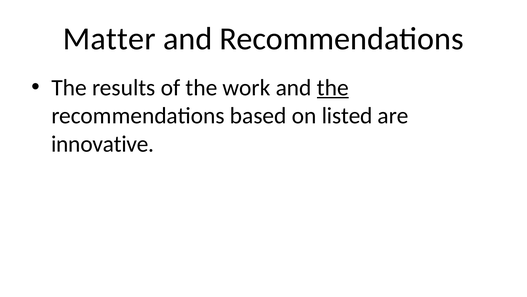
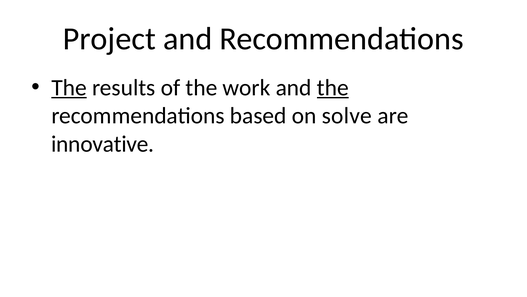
Matter: Matter -> Project
The at (69, 88) underline: none -> present
listed: listed -> solve
